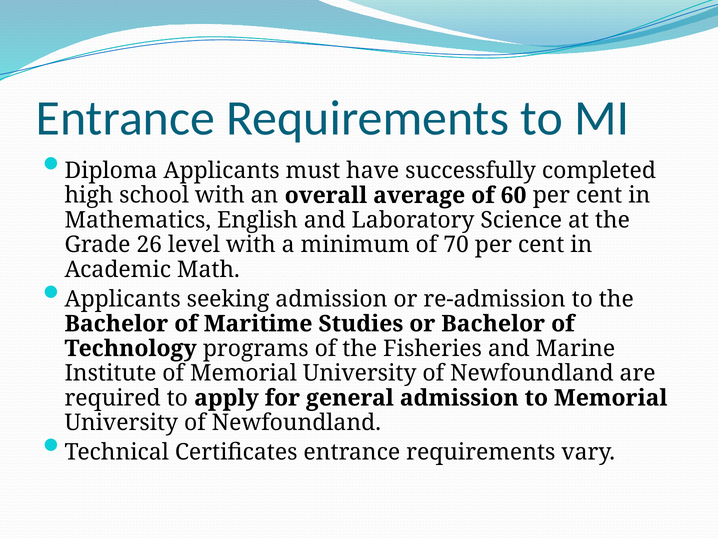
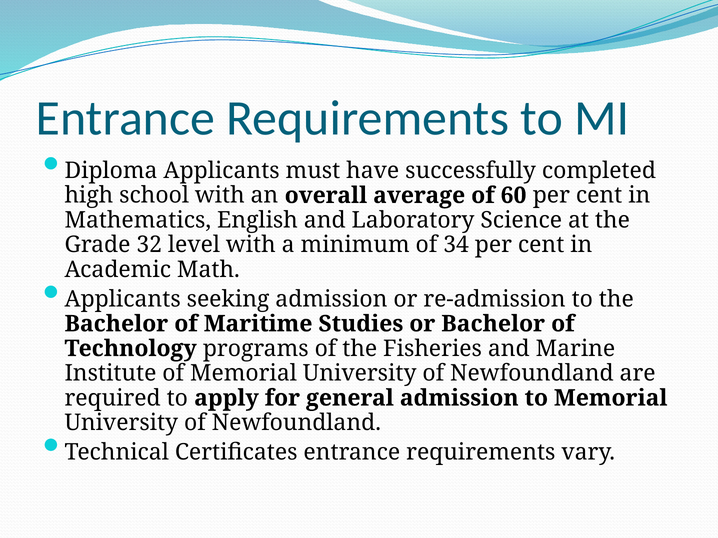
26: 26 -> 32
70: 70 -> 34
